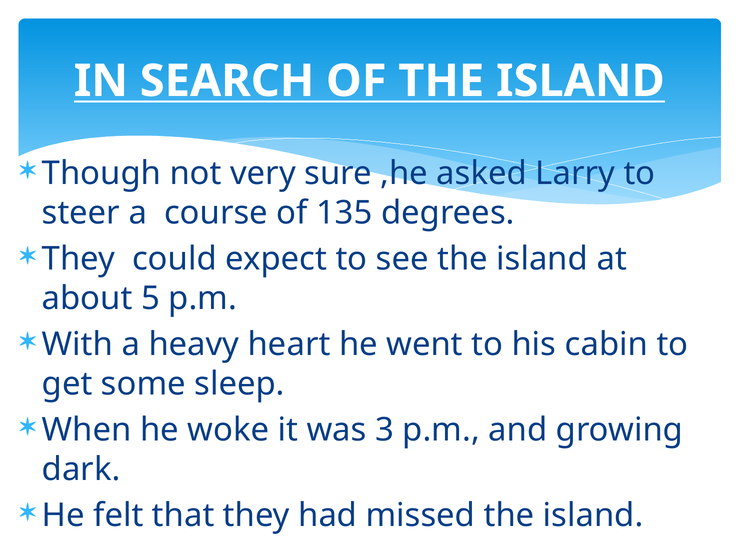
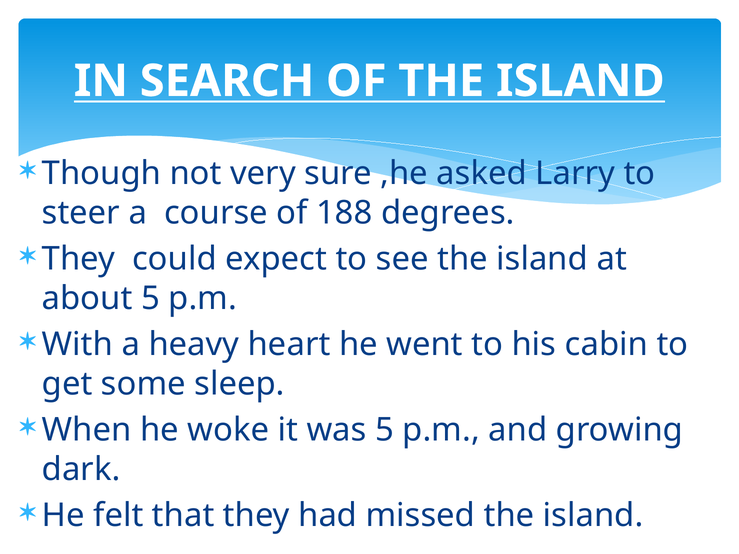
135: 135 -> 188
was 3: 3 -> 5
